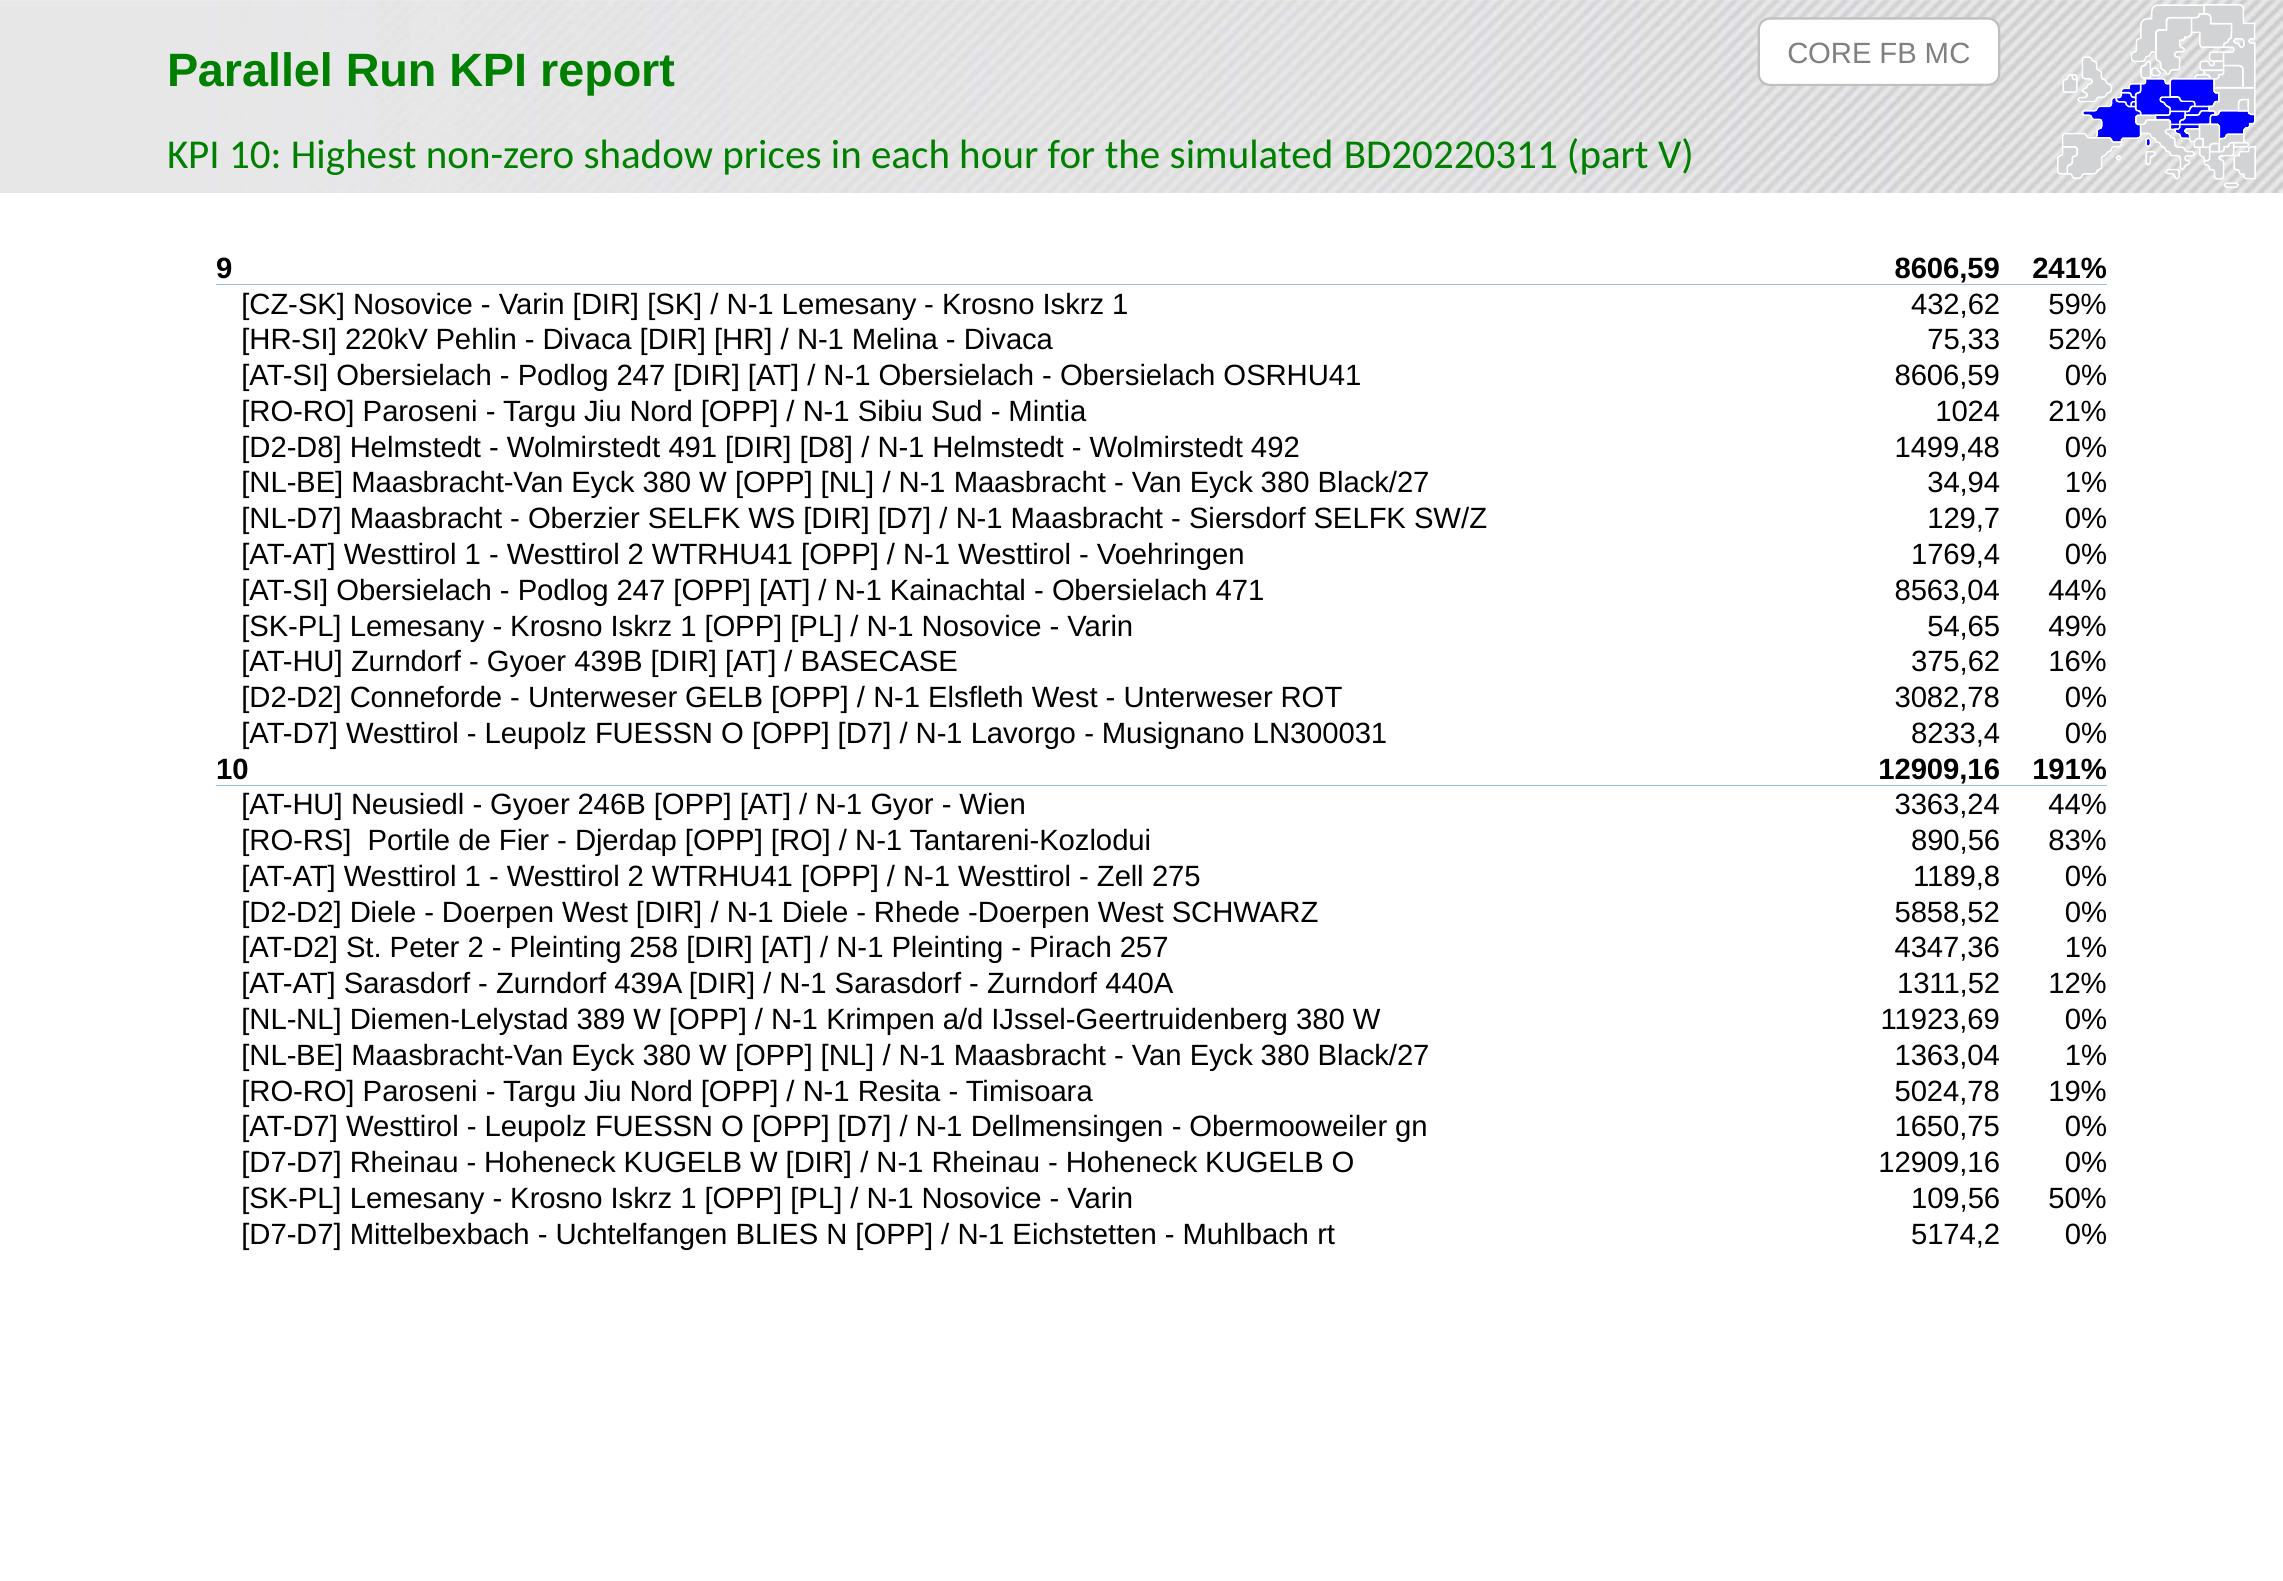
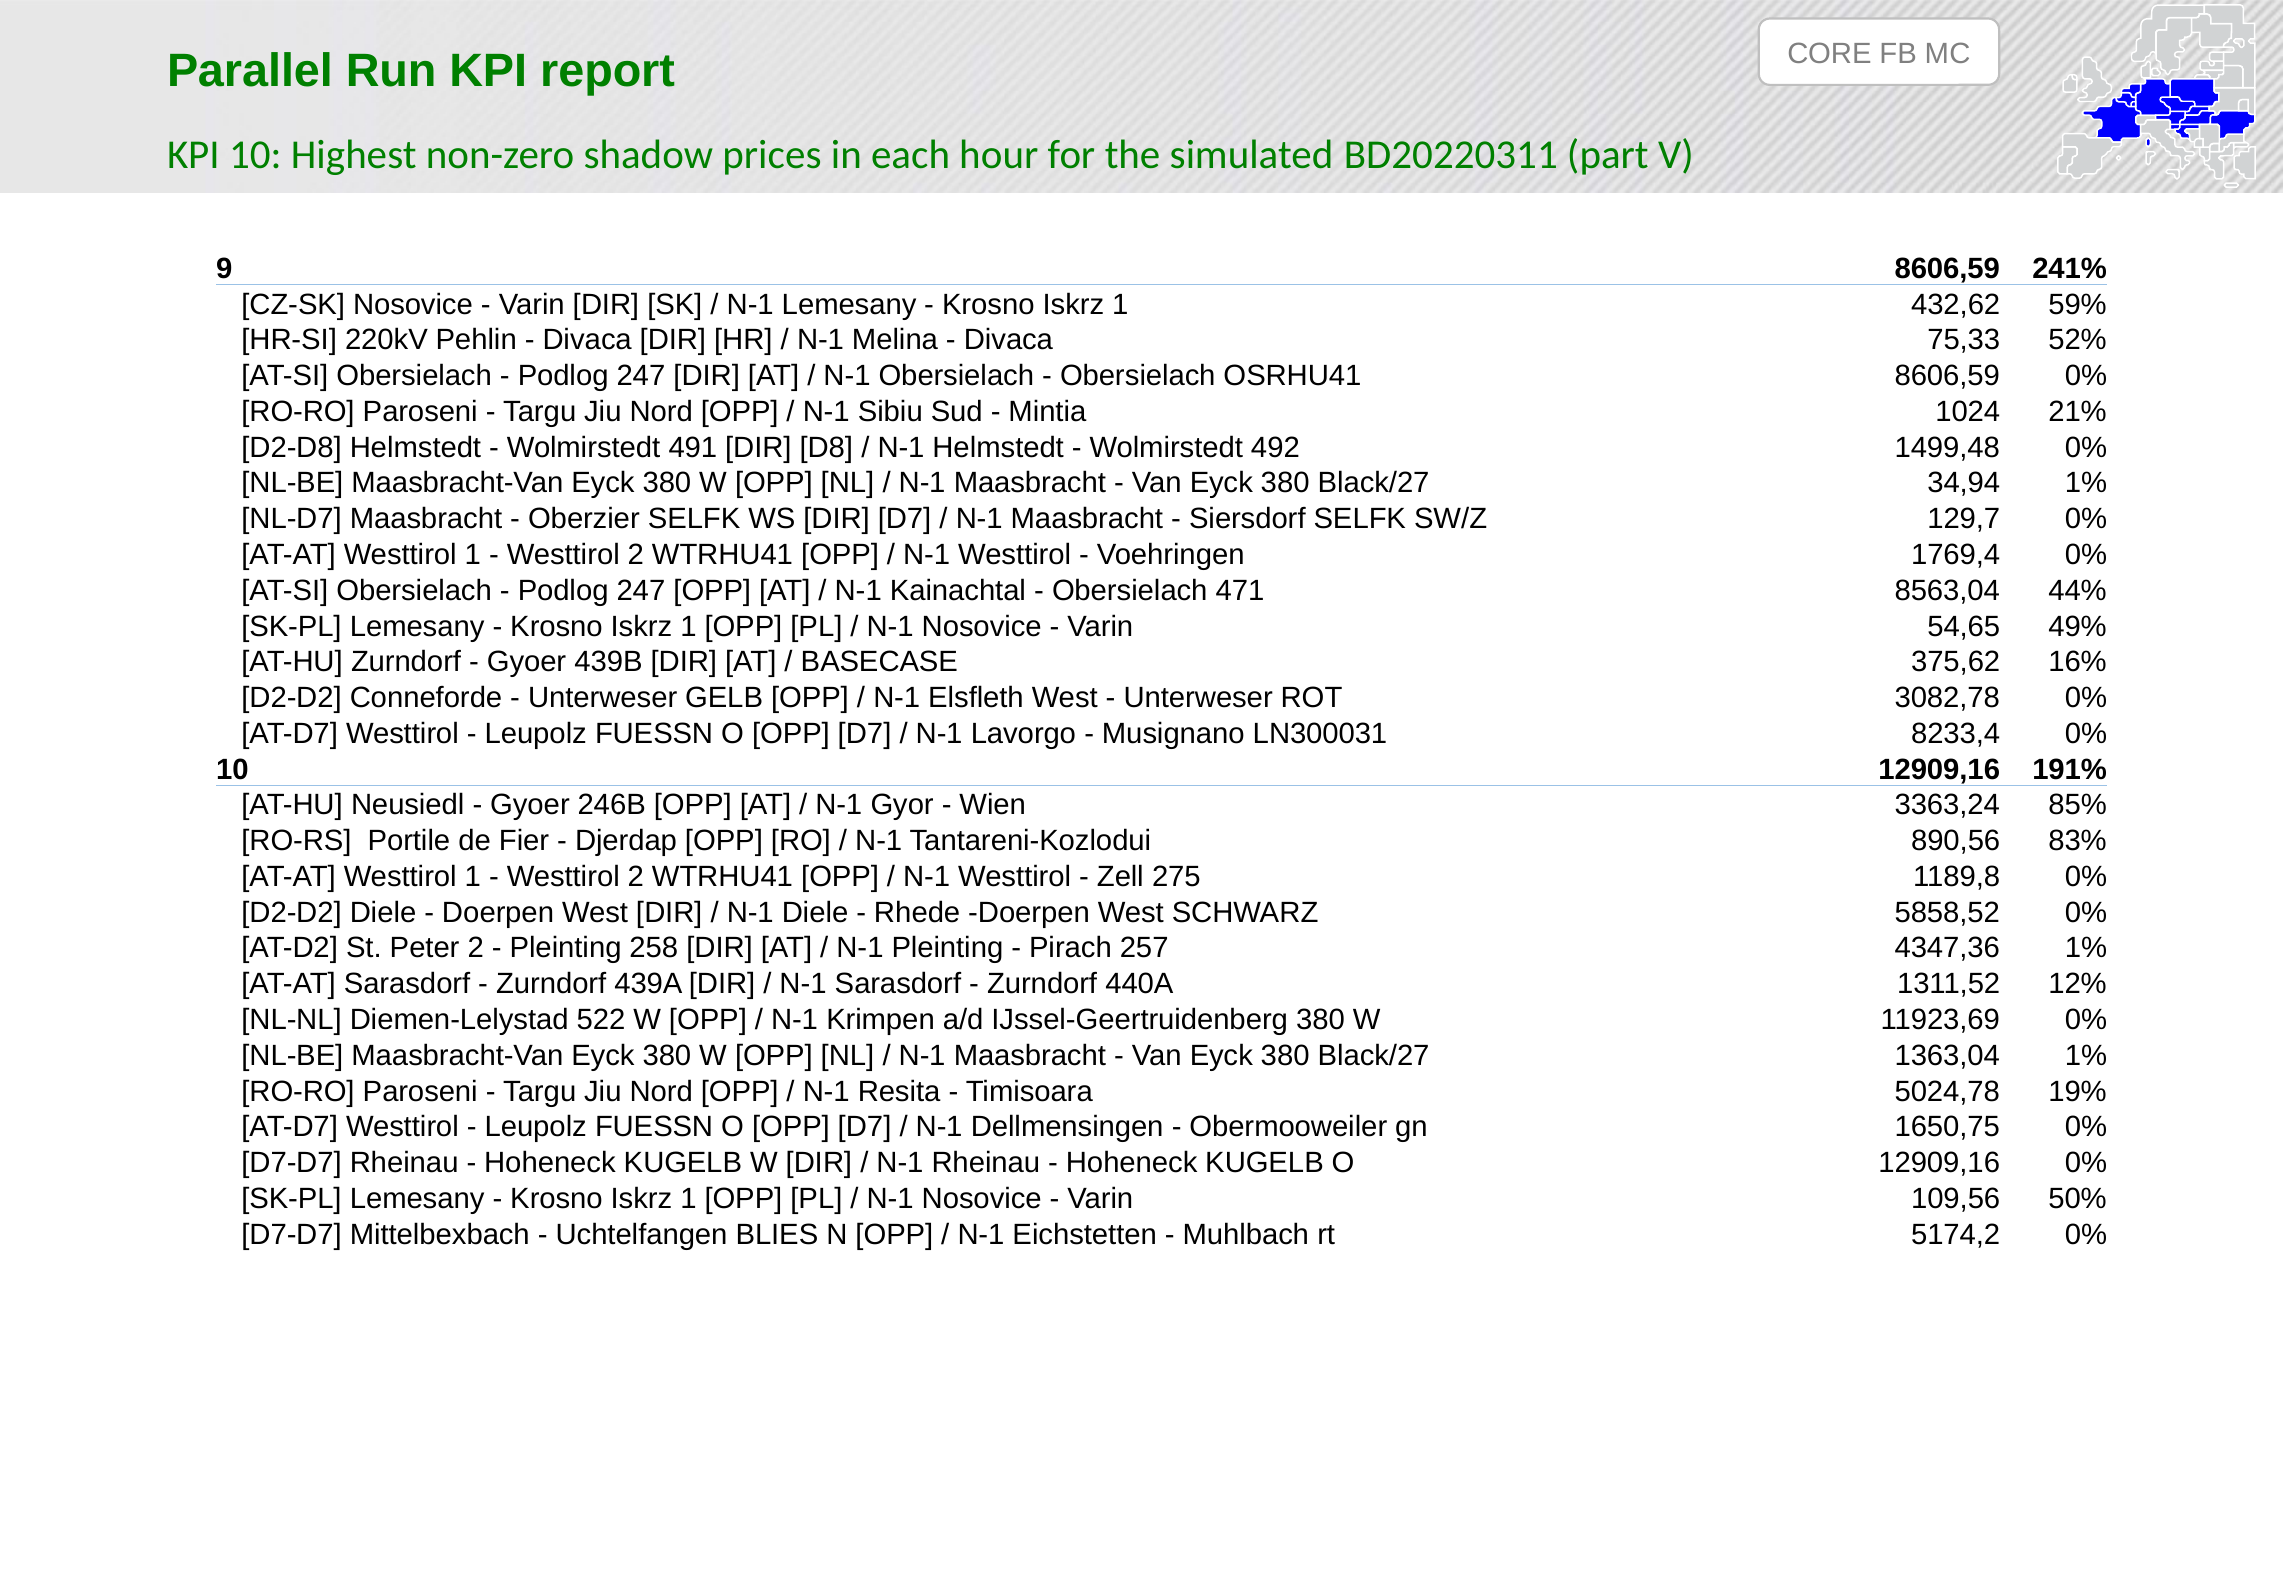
3363,24 44%: 44% -> 85%
389: 389 -> 522
